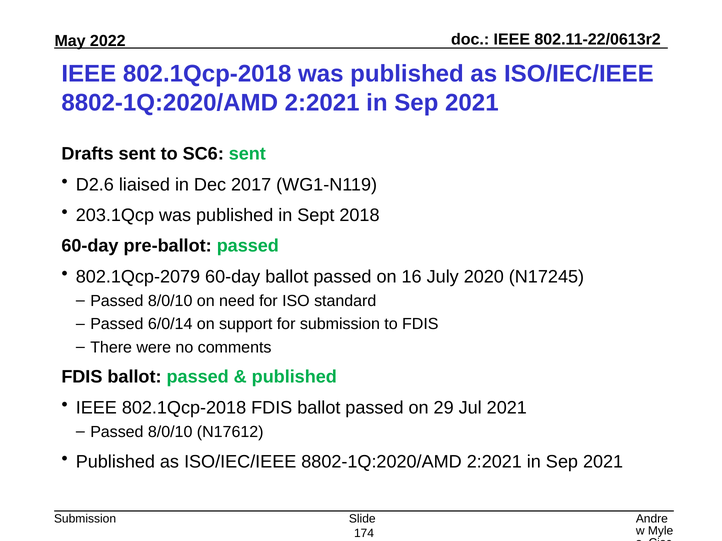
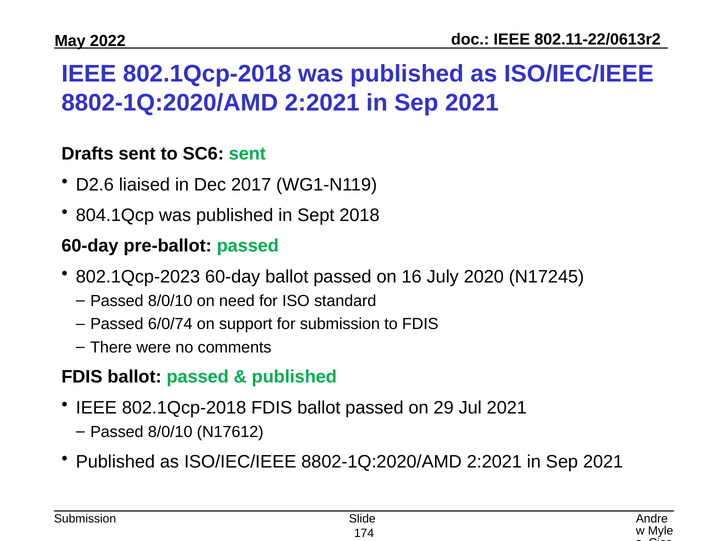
203.1Qcp: 203.1Qcp -> 804.1Qcp
802.1Qcp-2079: 802.1Qcp-2079 -> 802.1Qcp-2023
6/0/14: 6/0/14 -> 6/0/74
